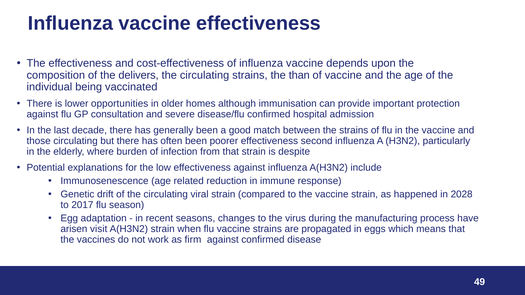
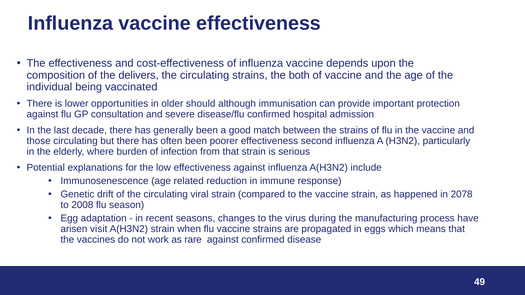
than: than -> both
homes: homes -> should
despite: despite -> serious
2028: 2028 -> 2078
2017: 2017 -> 2008
firm: firm -> rare
